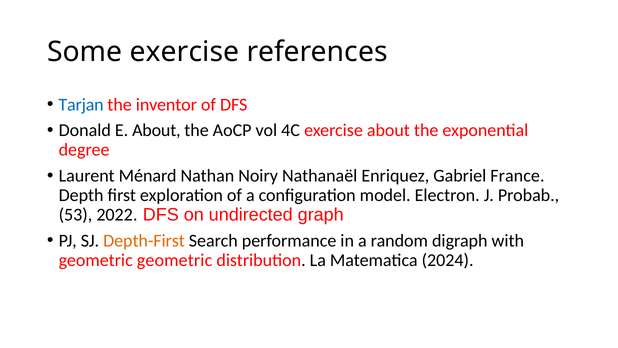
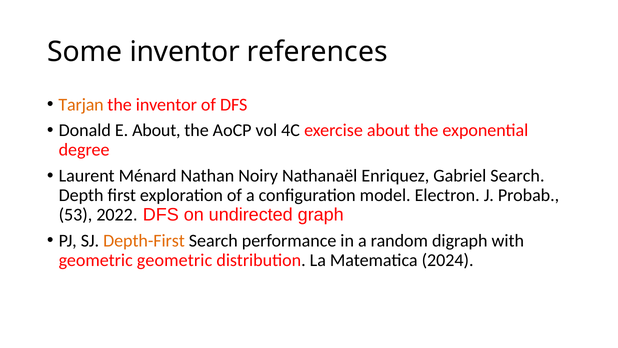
Some exercise: exercise -> inventor
Tarjan colour: blue -> orange
Gabriel France: France -> Search
